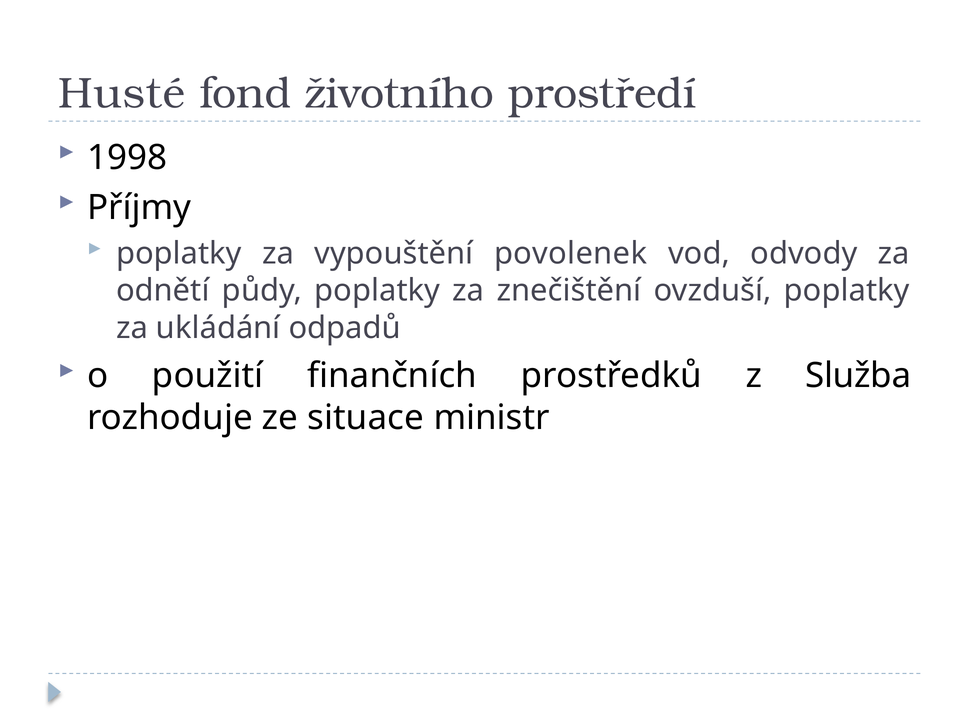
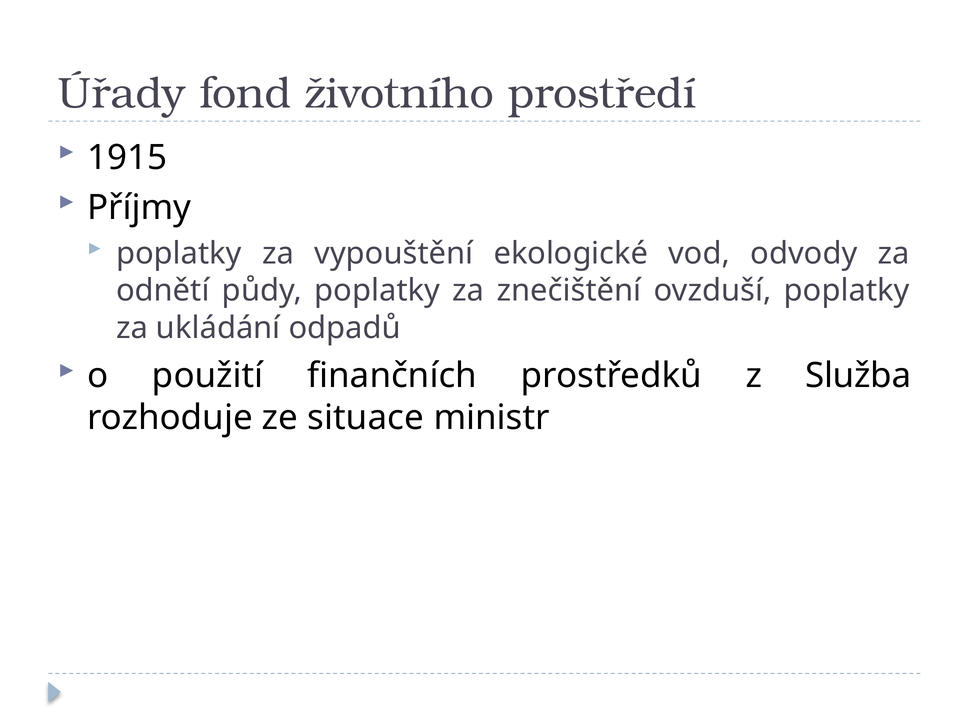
Husté: Husté -> Úřady
1998: 1998 -> 1915
povolenek: povolenek -> ekologické
